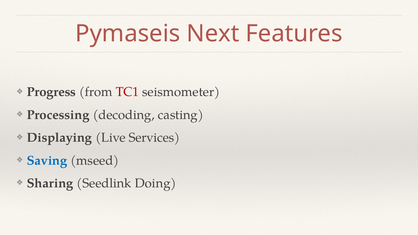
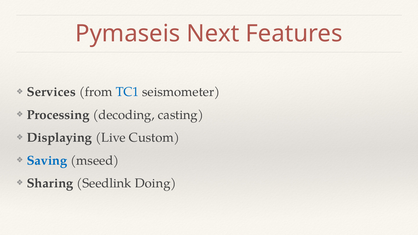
Progress: Progress -> Services
TC1 colour: red -> blue
Services: Services -> Custom
